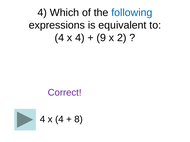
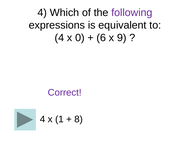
following colour: blue -> purple
4 at (80, 38): 4 -> 0
9: 9 -> 6
2: 2 -> 9
4 at (59, 120): 4 -> 1
